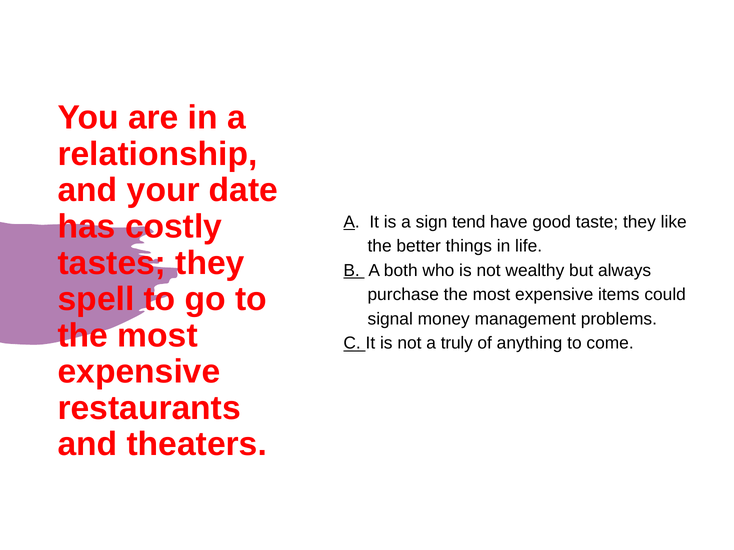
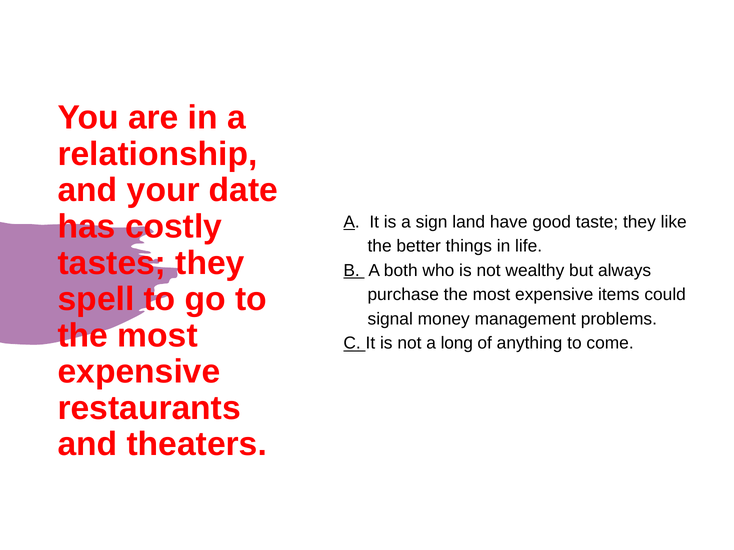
tend: tend -> land
truly: truly -> long
